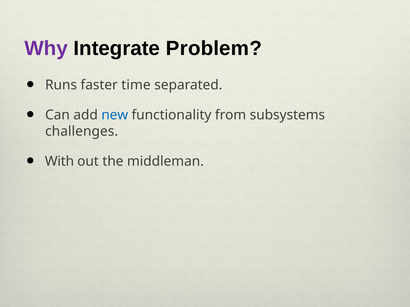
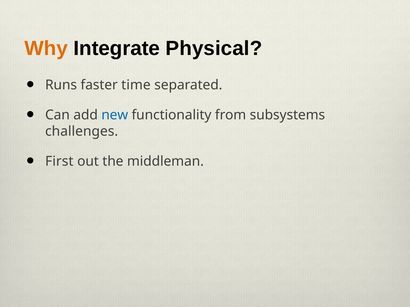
Why colour: purple -> orange
Problem: Problem -> Physical
With: With -> First
